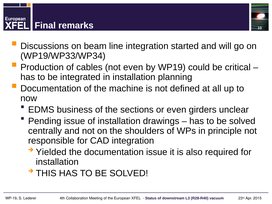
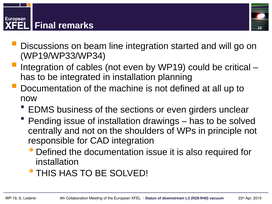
Production at (42, 67): Production -> Integration
Yielded at (51, 152): Yielded -> Defined
